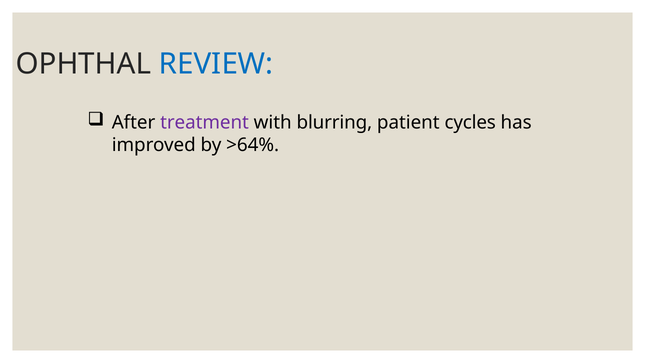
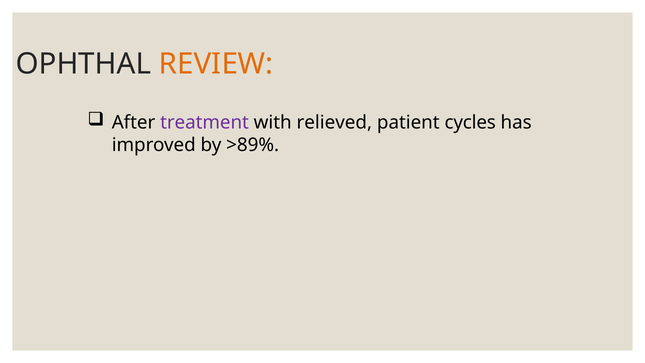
REVIEW colour: blue -> orange
blurring: blurring -> relieved
>64%: >64% -> >89%
